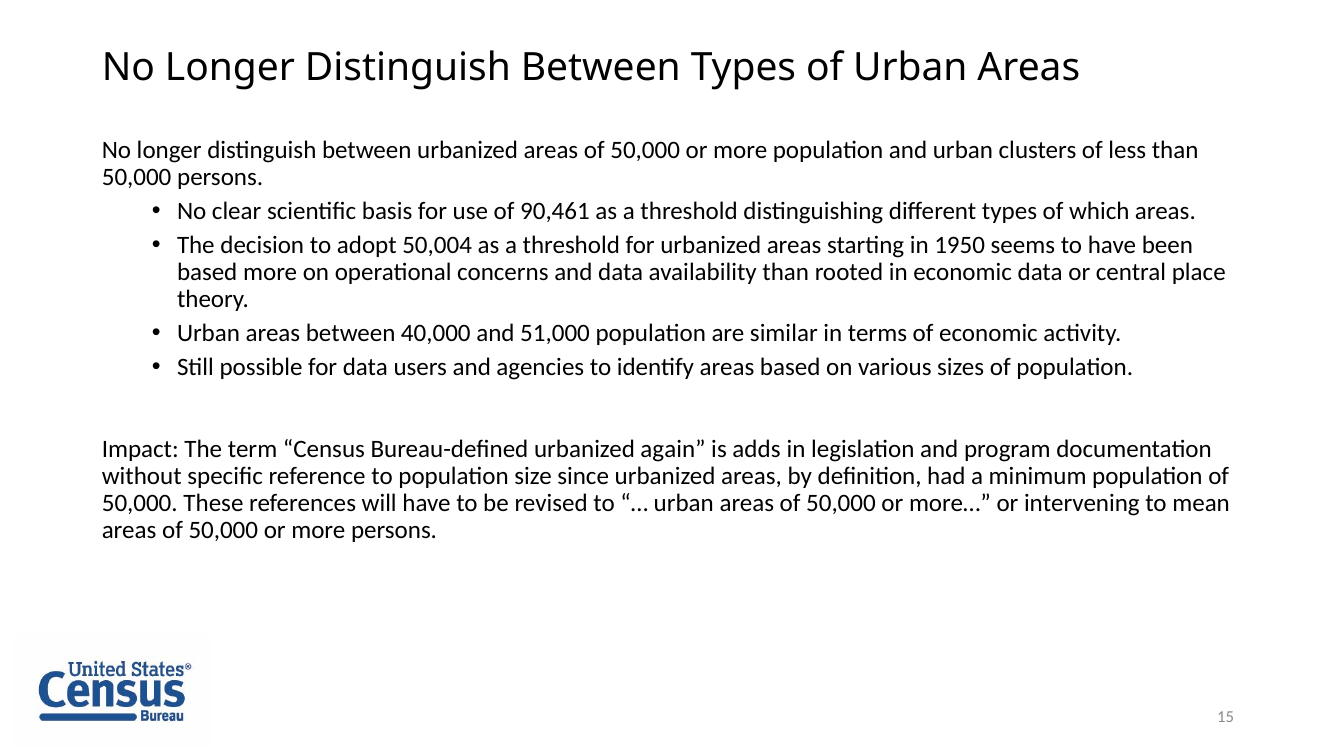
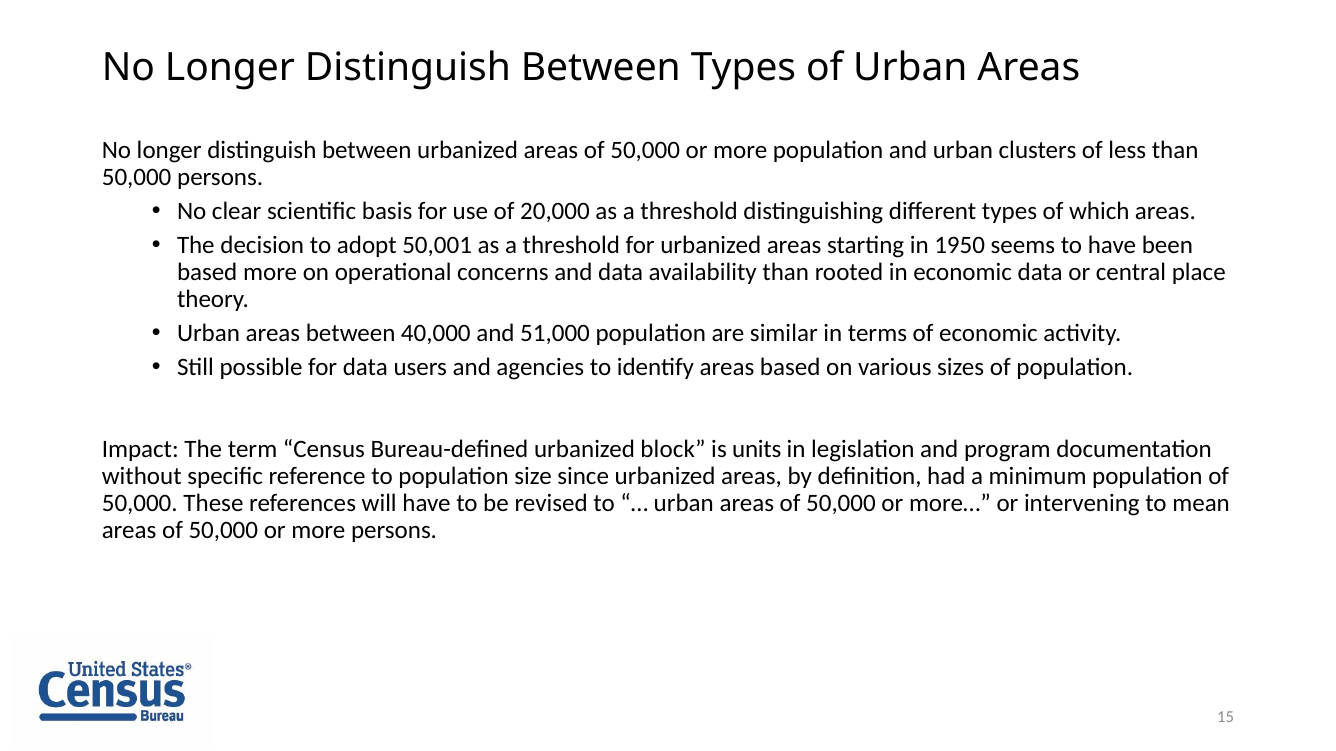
90,461: 90,461 -> 20,000
50,004: 50,004 -> 50,001
again: again -> block
adds: adds -> units
